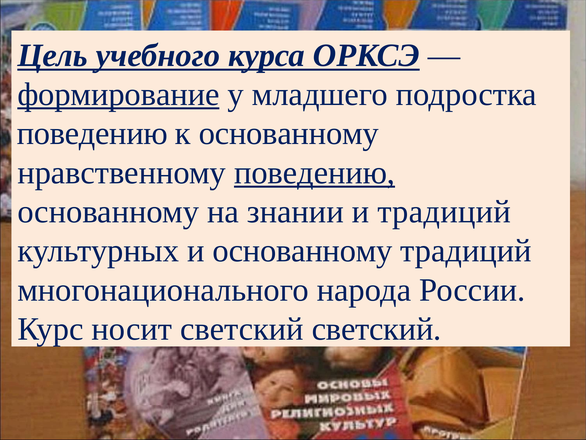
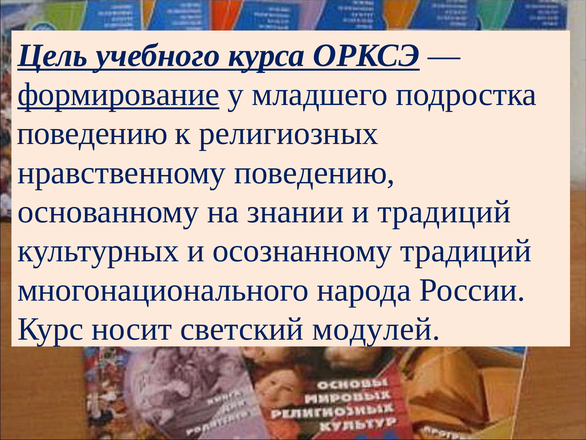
к основанному: основанному -> религиозных
поведению at (315, 172) underline: present -> none
и основанному: основанному -> осознанному
светский светский: светский -> модулей
